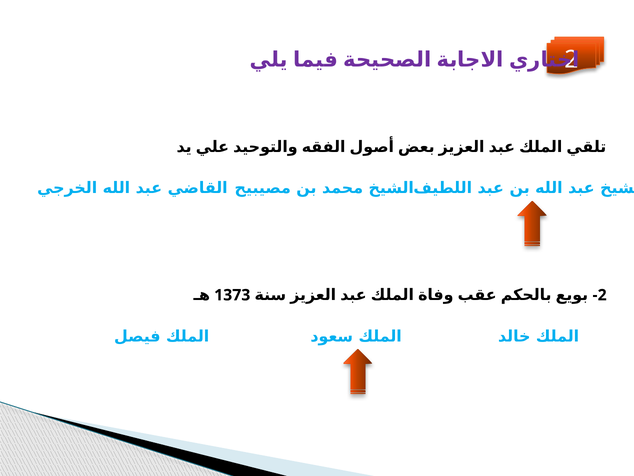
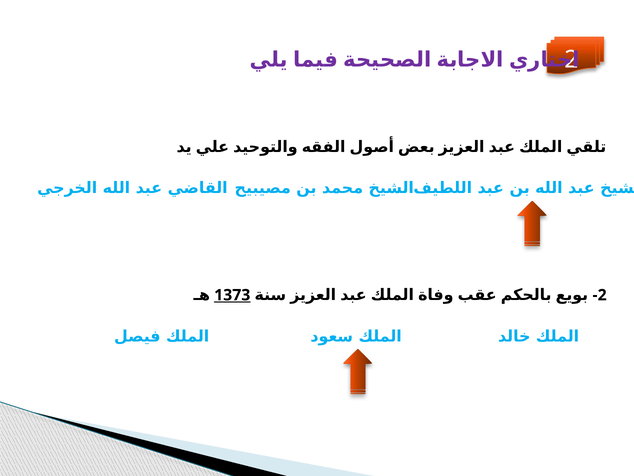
1373 underline: none -> present
